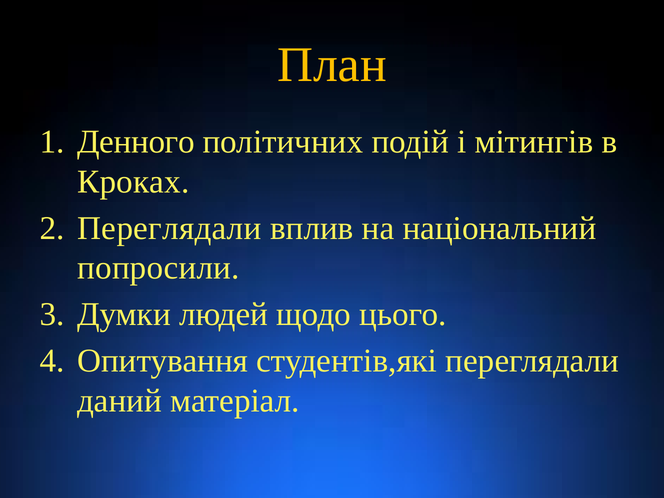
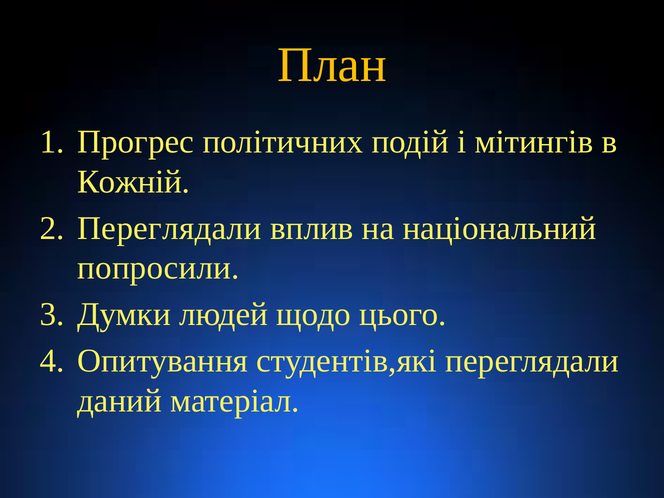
Денного: Денного -> Прогрес
Кроках: Кроках -> Кожній
